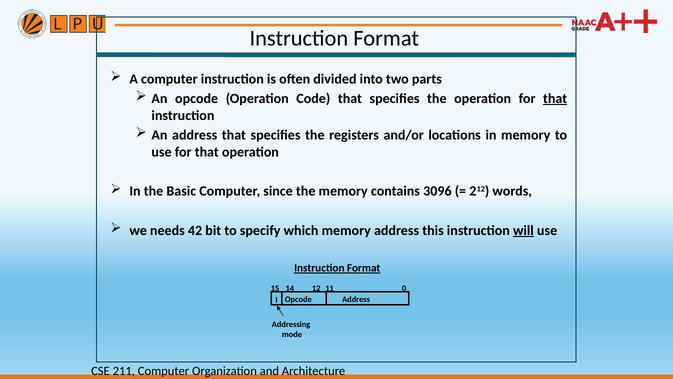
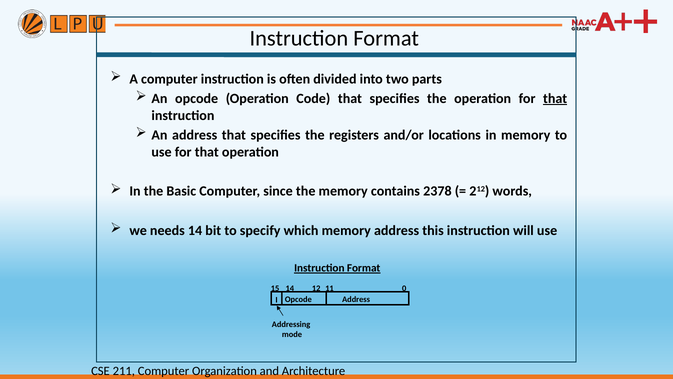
3096: 3096 -> 2378
needs 42: 42 -> 14
will underline: present -> none
